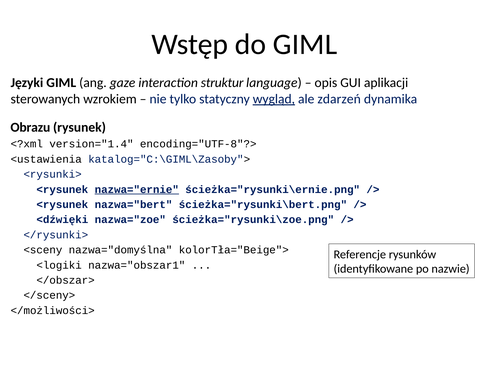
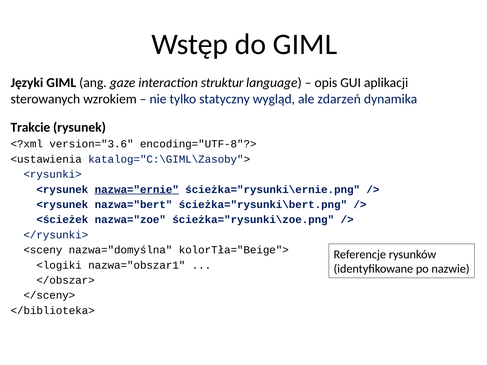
wygląd underline: present -> none
Obrazu: Obrazu -> Trakcie
version="1.4: version="1.4 -> version="3.6
<dźwięki: <dźwięki -> <ścieżek
</możliwości>: </możliwości> -> </biblioteka>
